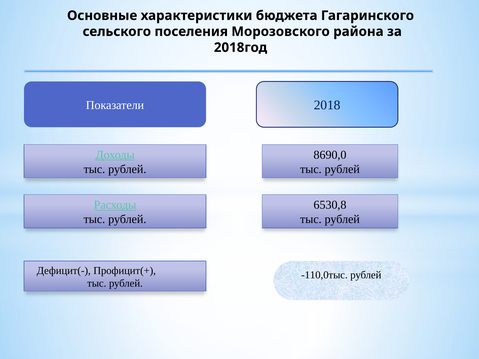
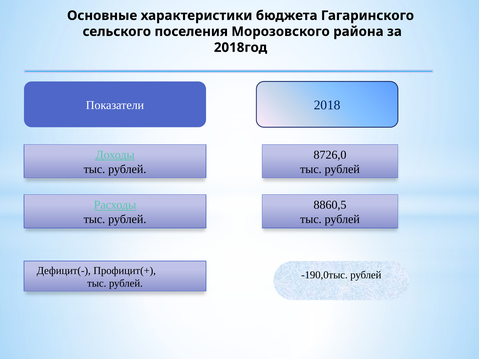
8690,0: 8690,0 -> 8726,0
6530,8: 6530,8 -> 8860,5
-110,0тыс: -110,0тыс -> -190,0тыс
